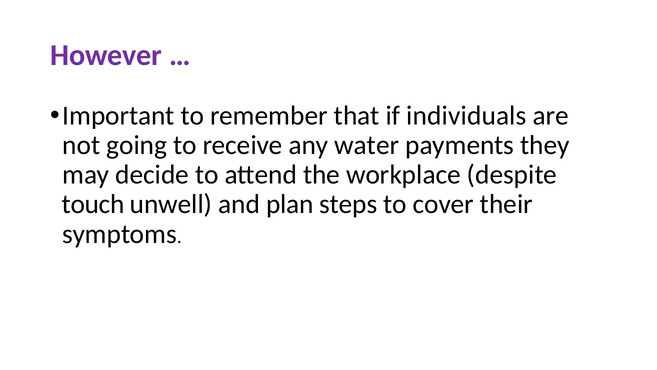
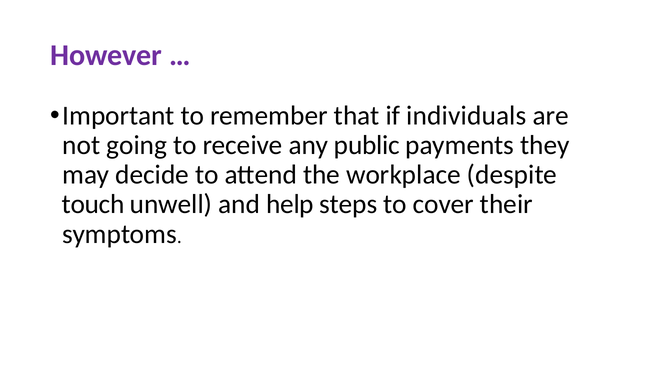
water: water -> public
plan: plan -> help
